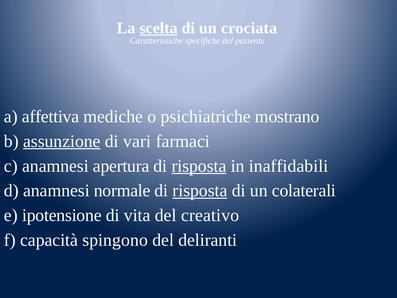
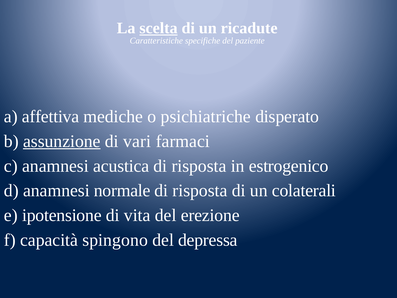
crociata: crociata -> ricadute
mostrano: mostrano -> disperato
apertura: apertura -> acustica
risposta at (199, 166) underline: present -> none
inaffidabili: inaffidabili -> estrogenico
risposta at (200, 191) underline: present -> none
creativo: creativo -> erezione
deliranti: deliranti -> depressa
